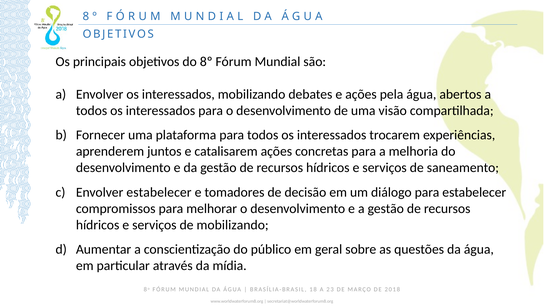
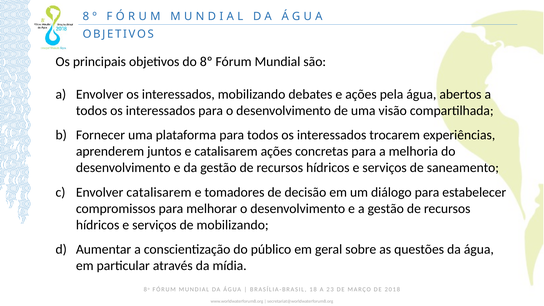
Envolver estabelecer: estabelecer -> catalisarem
